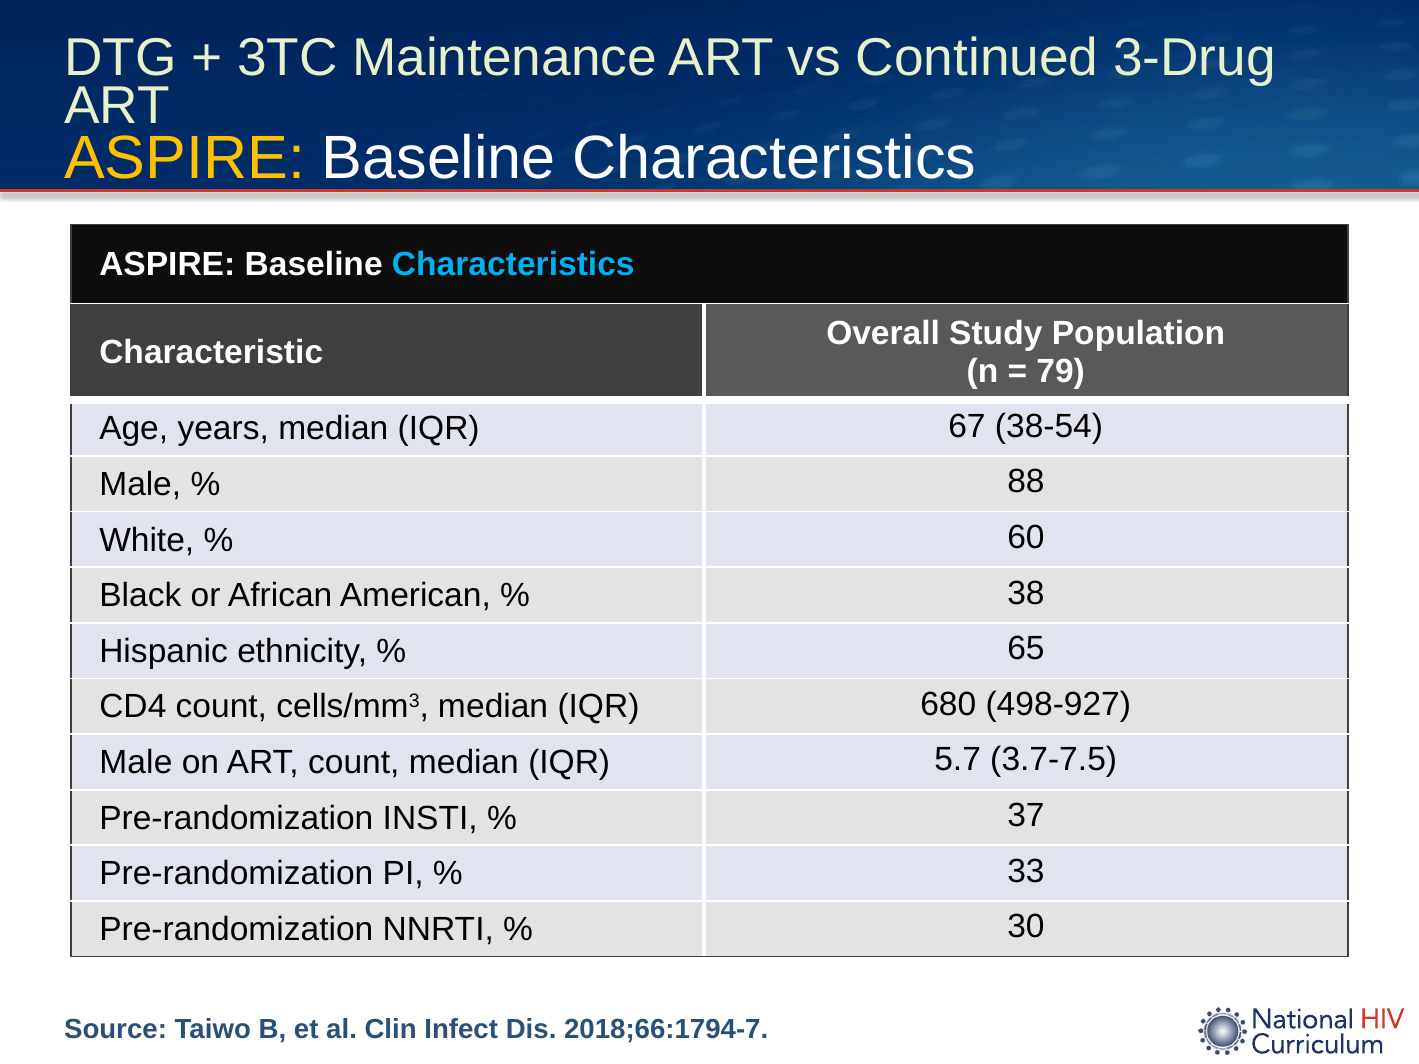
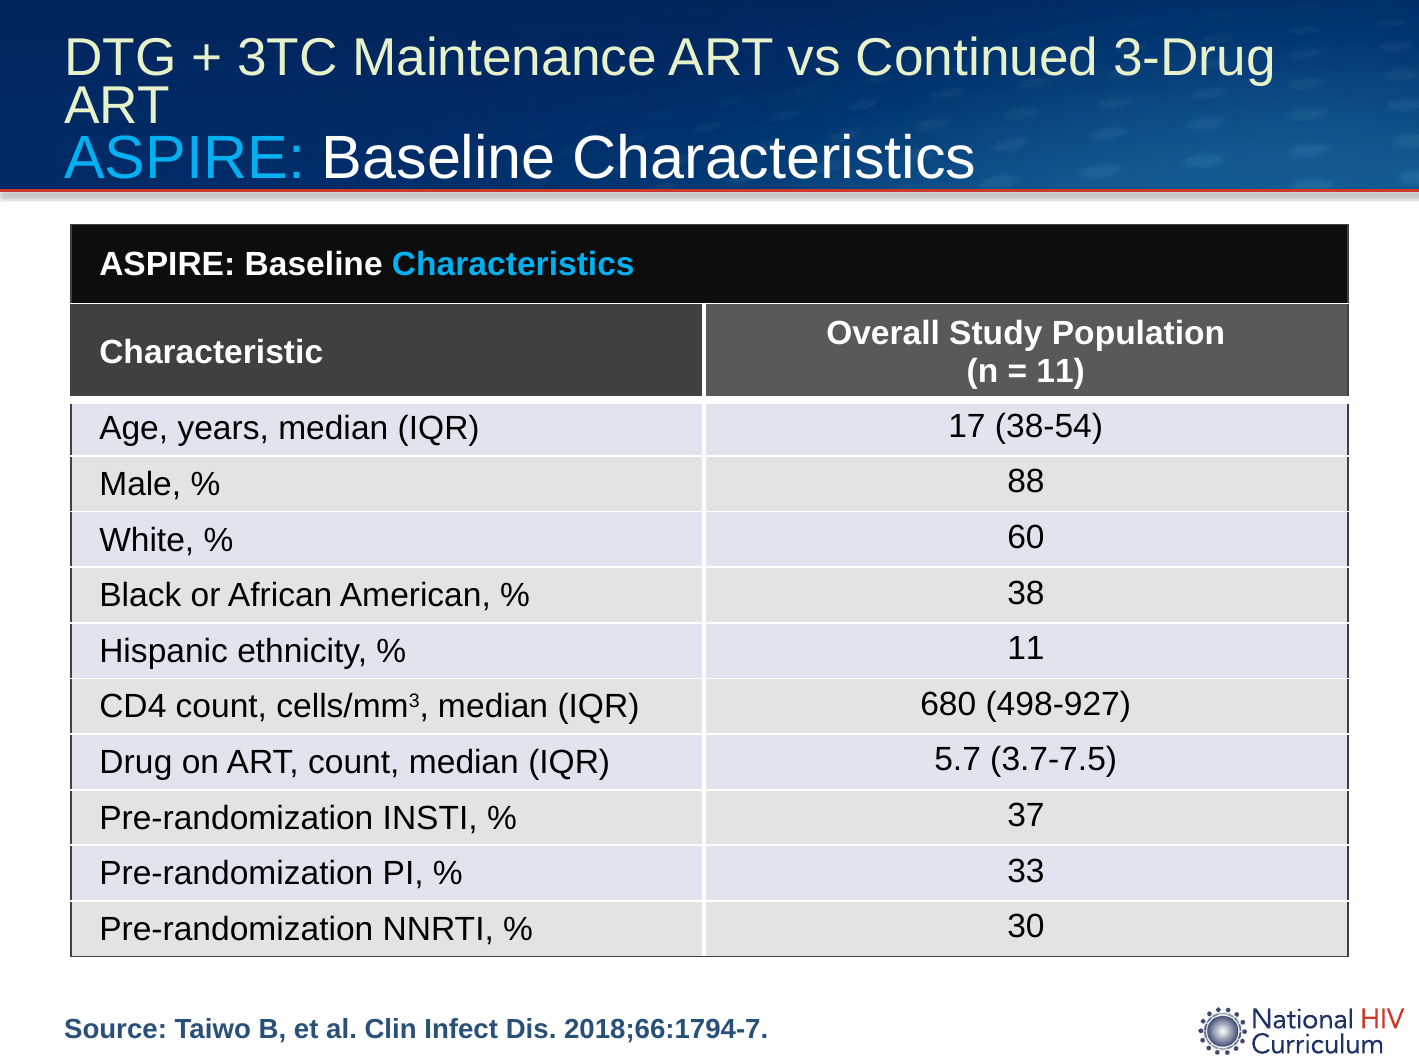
ASPIRE at (185, 158) colour: yellow -> light blue
79 at (1061, 371): 79 -> 11
67: 67 -> 17
65 at (1026, 649): 65 -> 11
Male at (136, 763): Male -> Drug
